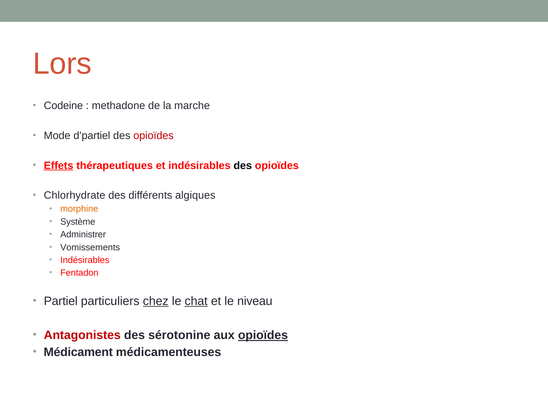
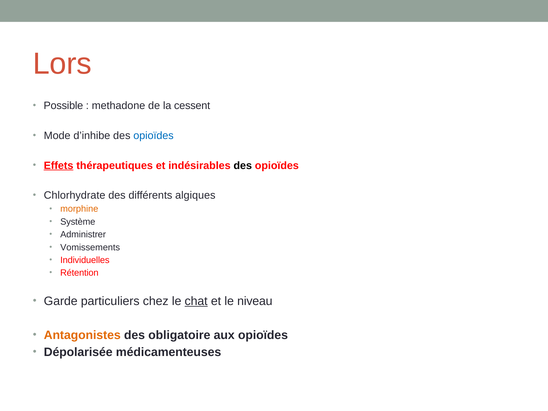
Codeine: Codeine -> Possible
marche: marche -> cessent
d’partiel: d’partiel -> d’inhibe
opioïdes at (154, 136) colour: red -> blue
Indésirables at (85, 260): Indésirables -> Individuelles
Fentadon: Fentadon -> Rétention
Partiel: Partiel -> Garde
chez underline: present -> none
Antagonistes colour: red -> orange
sérotonine: sérotonine -> obligatoire
opioïdes at (263, 335) underline: present -> none
Médicament: Médicament -> Dépolarisée
